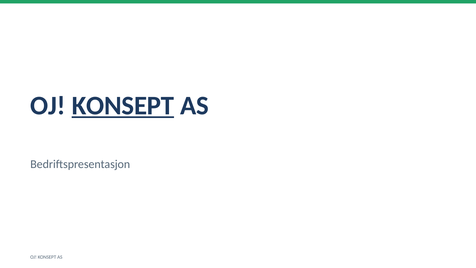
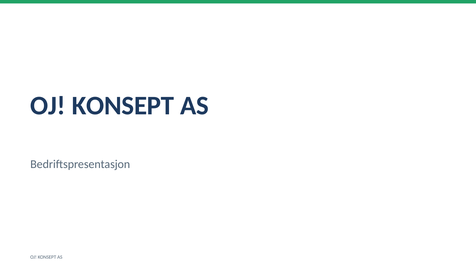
KONSEPT at (123, 106) underline: present -> none
